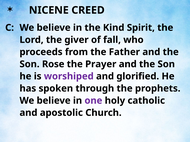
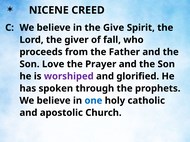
Kind: Kind -> Give
Rose: Rose -> Love
one colour: purple -> blue
